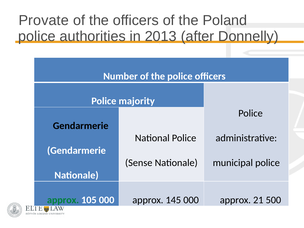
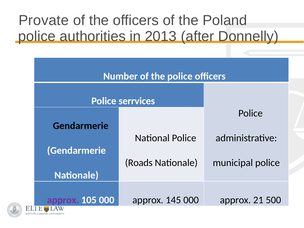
majority: majority -> serrvices
Sense: Sense -> Roads
approx at (63, 200) colour: green -> purple
